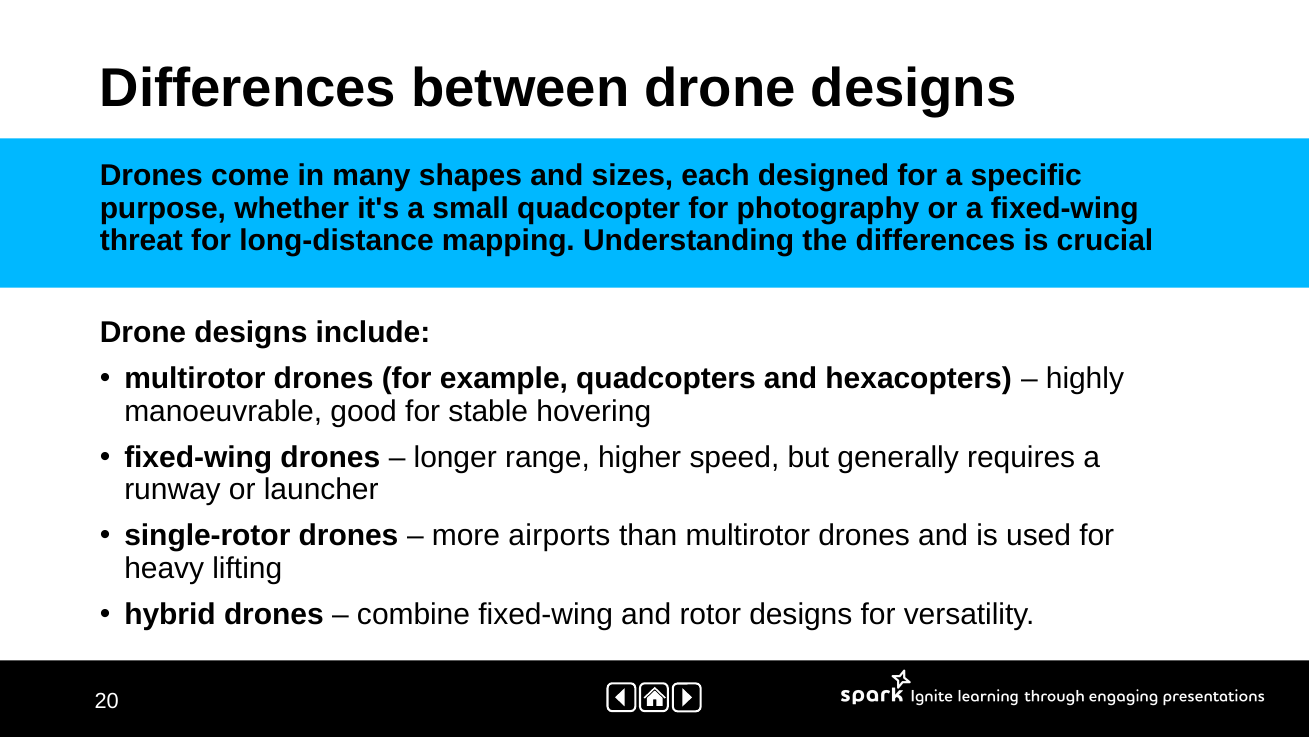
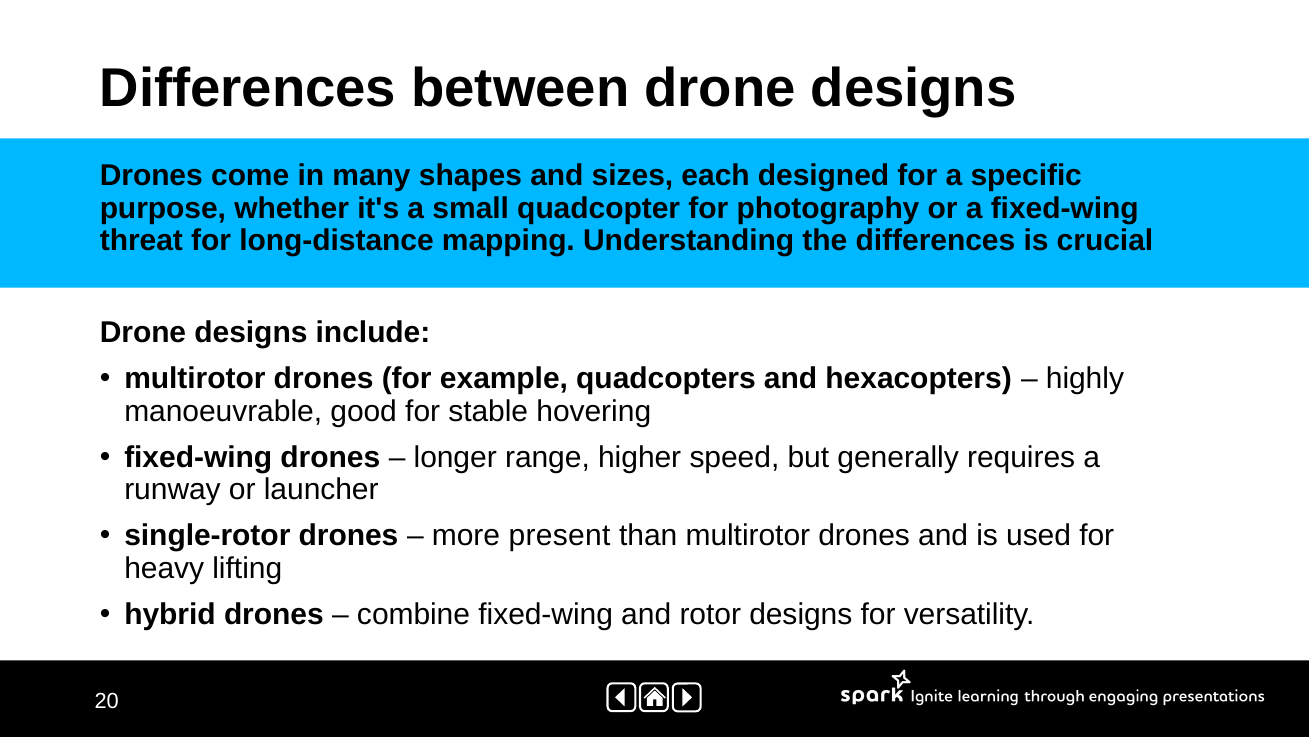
airports: airports -> present
